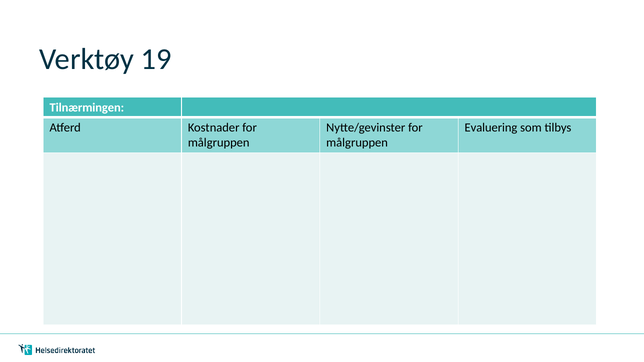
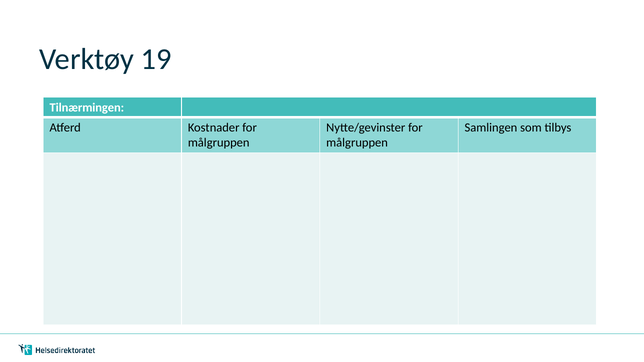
Evaluering: Evaluering -> Samlingen
